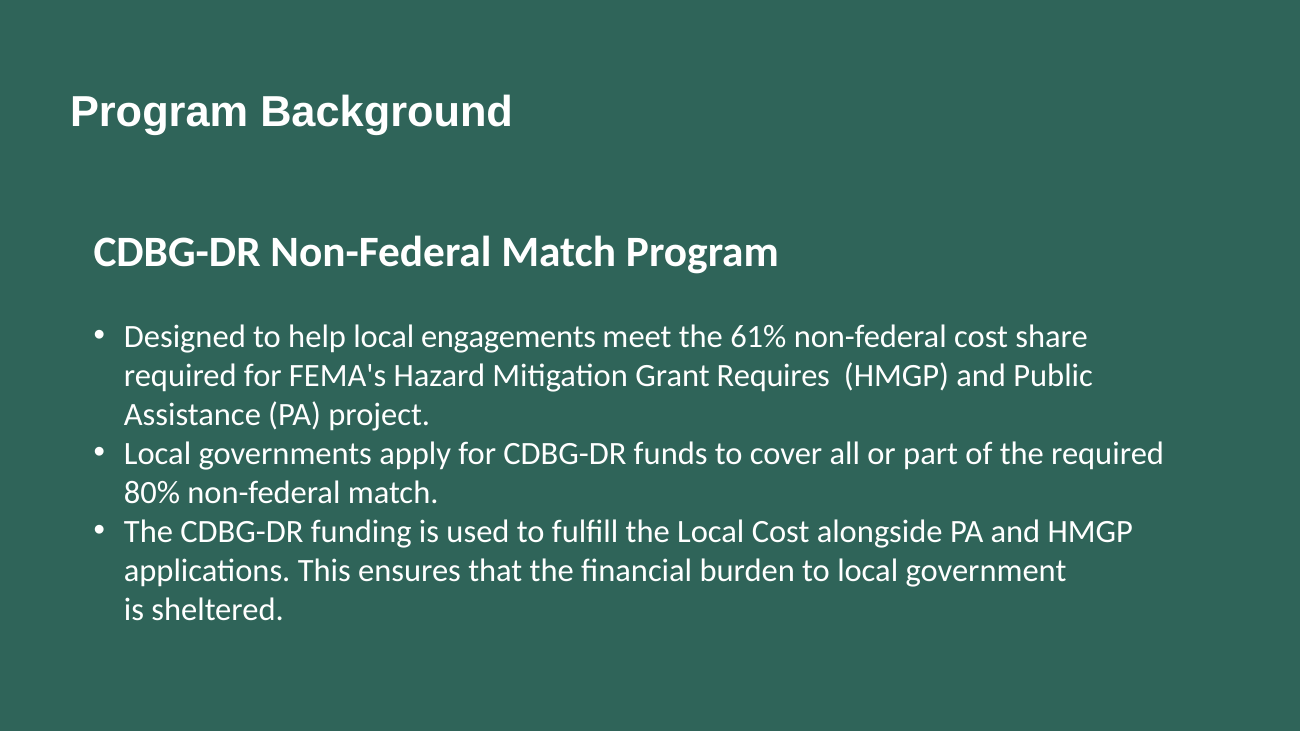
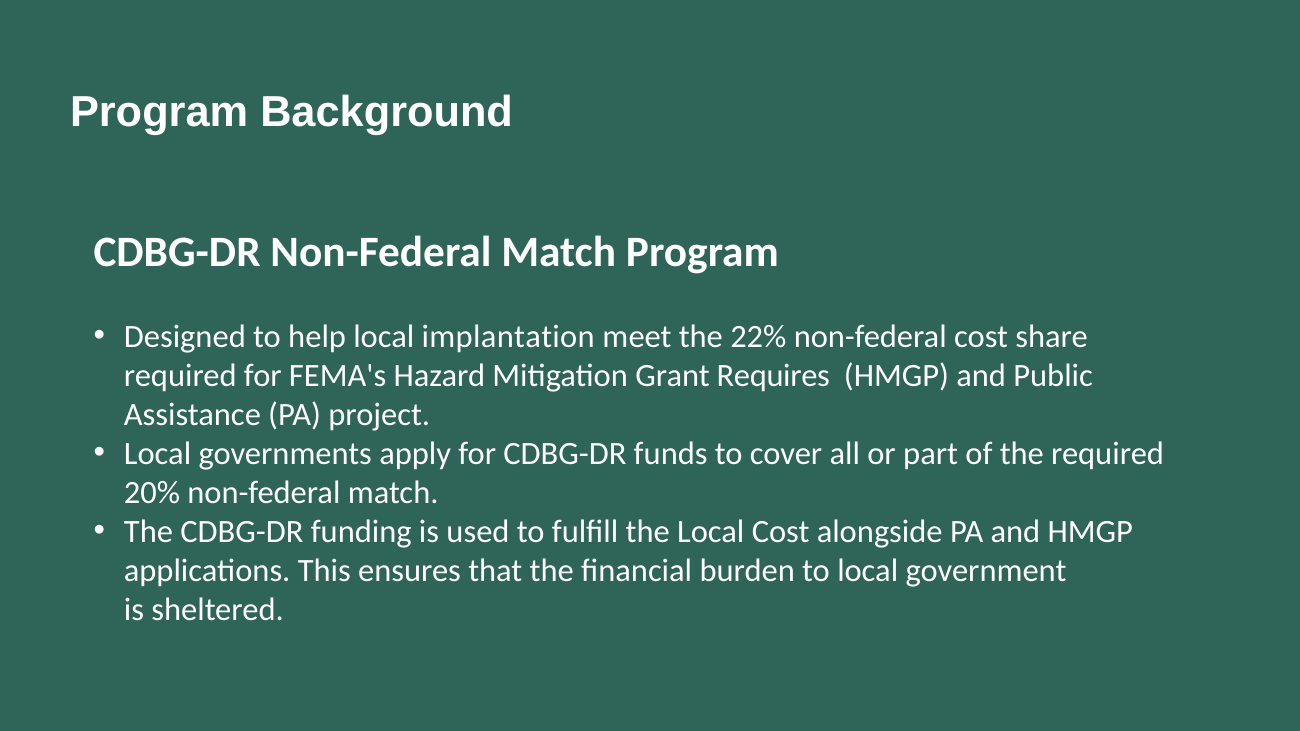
engagements: engagements -> implantation
61%: 61% -> 22%
80%: 80% -> 20%
